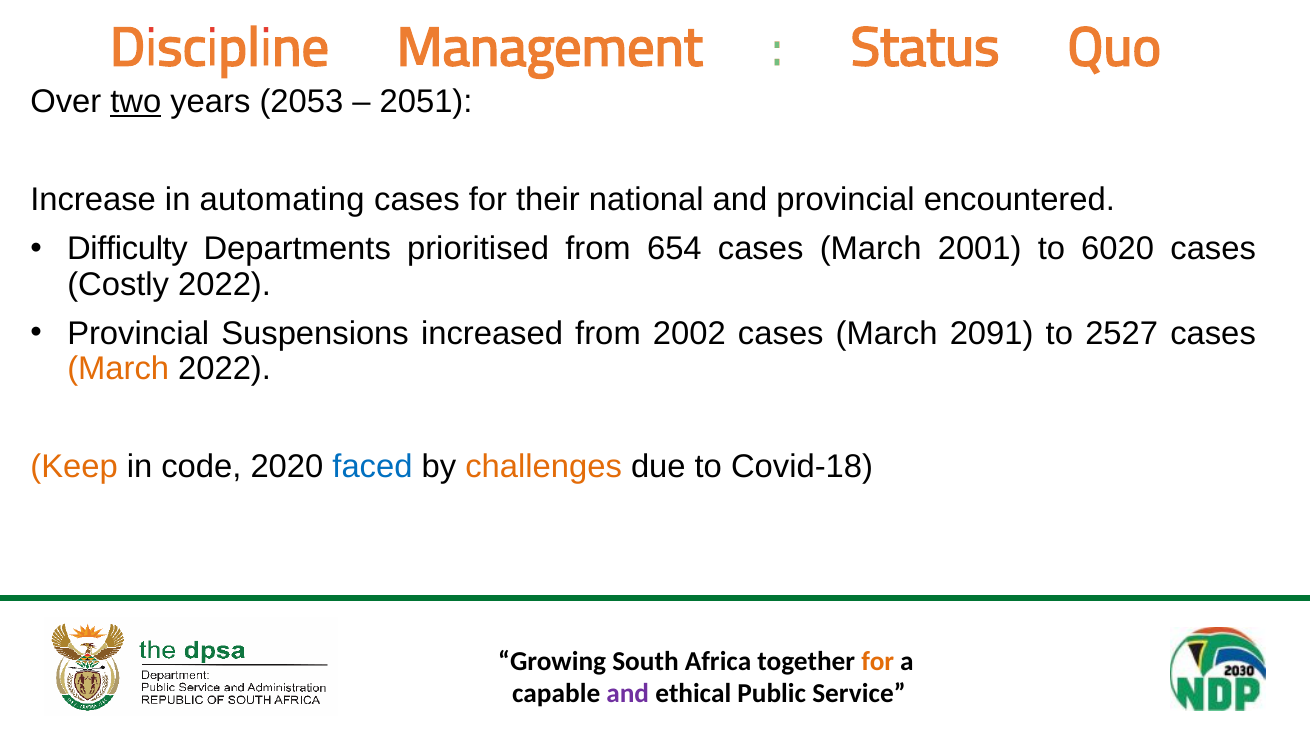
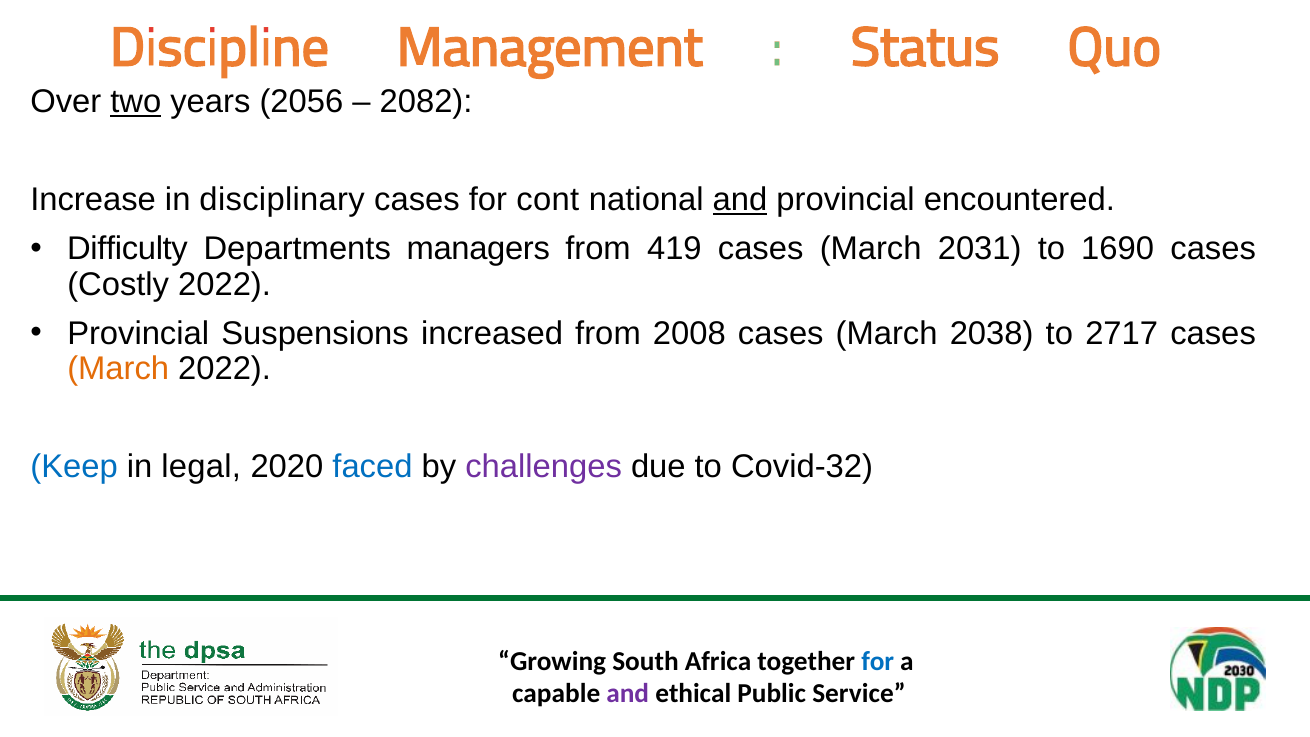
2053: 2053 -> 2056
2051: 2051 -> 2082
automating: automating -> disciplinary
their: their -> cont
and at (740, 200) underline: none -> present
prioritised: prioritised -> managers
654: 654 -> 419
2001: 2001 -> 2031
6020: 6020 -> 1690
2002: 2002 -> 2008
2091: 2091 -> 2038
2527: 2527 -> 2717
Keep colour: orange -> blue
code: code -> legal
challenges colour: orange -> purple
Covid-18: Covid-18 -> Covid-32
for at (878, 661) colour: orange -> blue
